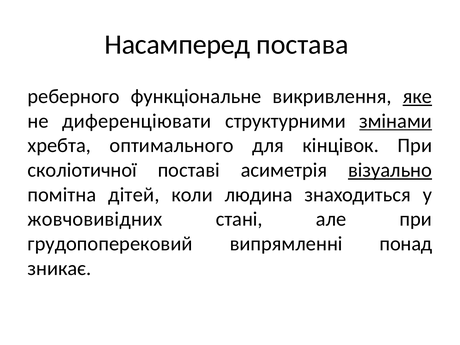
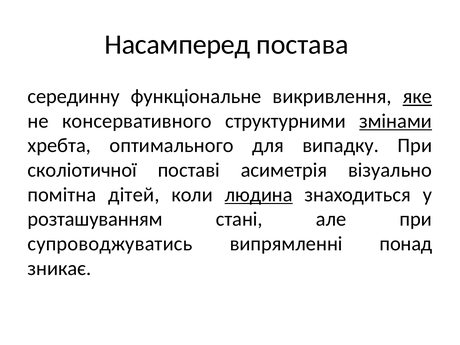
реберного: реберного -> серединну
диференціювати: диференціювати -> консервативного
кінцівок: кінцівок -> випадку
візуально underline: present -> none
людина underline: none -> present
жовчовивідних: жовчовивідних -> розташуванням
грудопоперековий: грудопоперековий -> супроводжуватись
